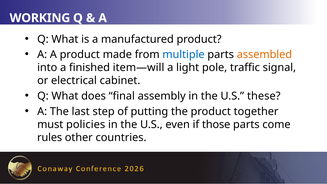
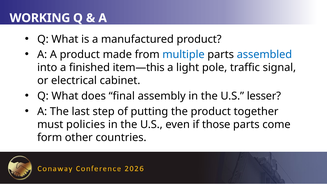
assembled colour: orange -> blue
item—will: item—will -> item—this
these: these -> lesser
rules: rules -> form
